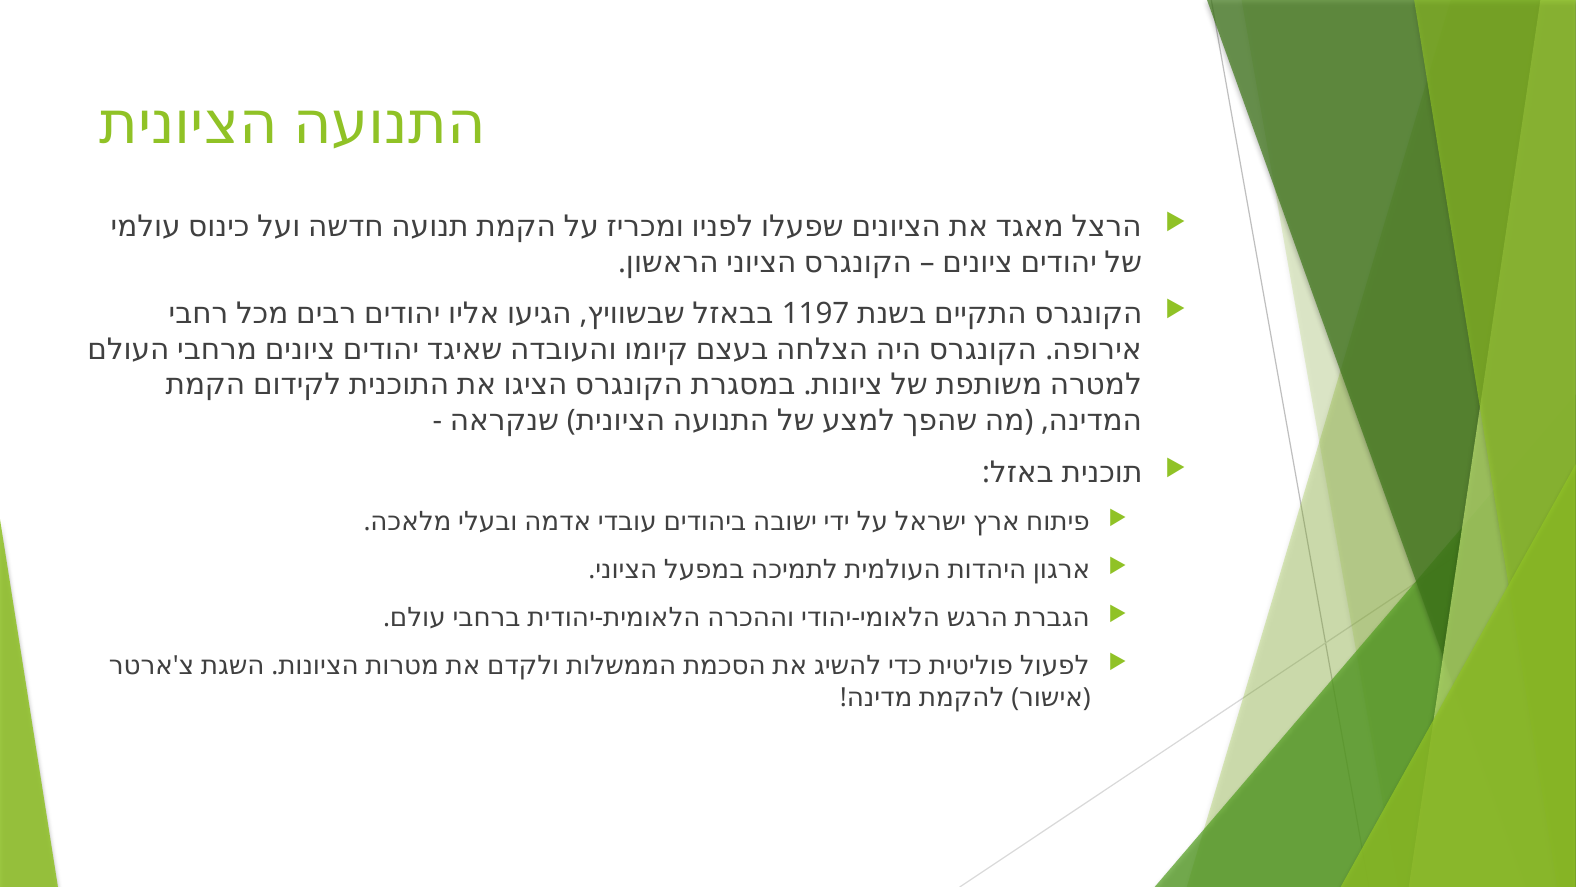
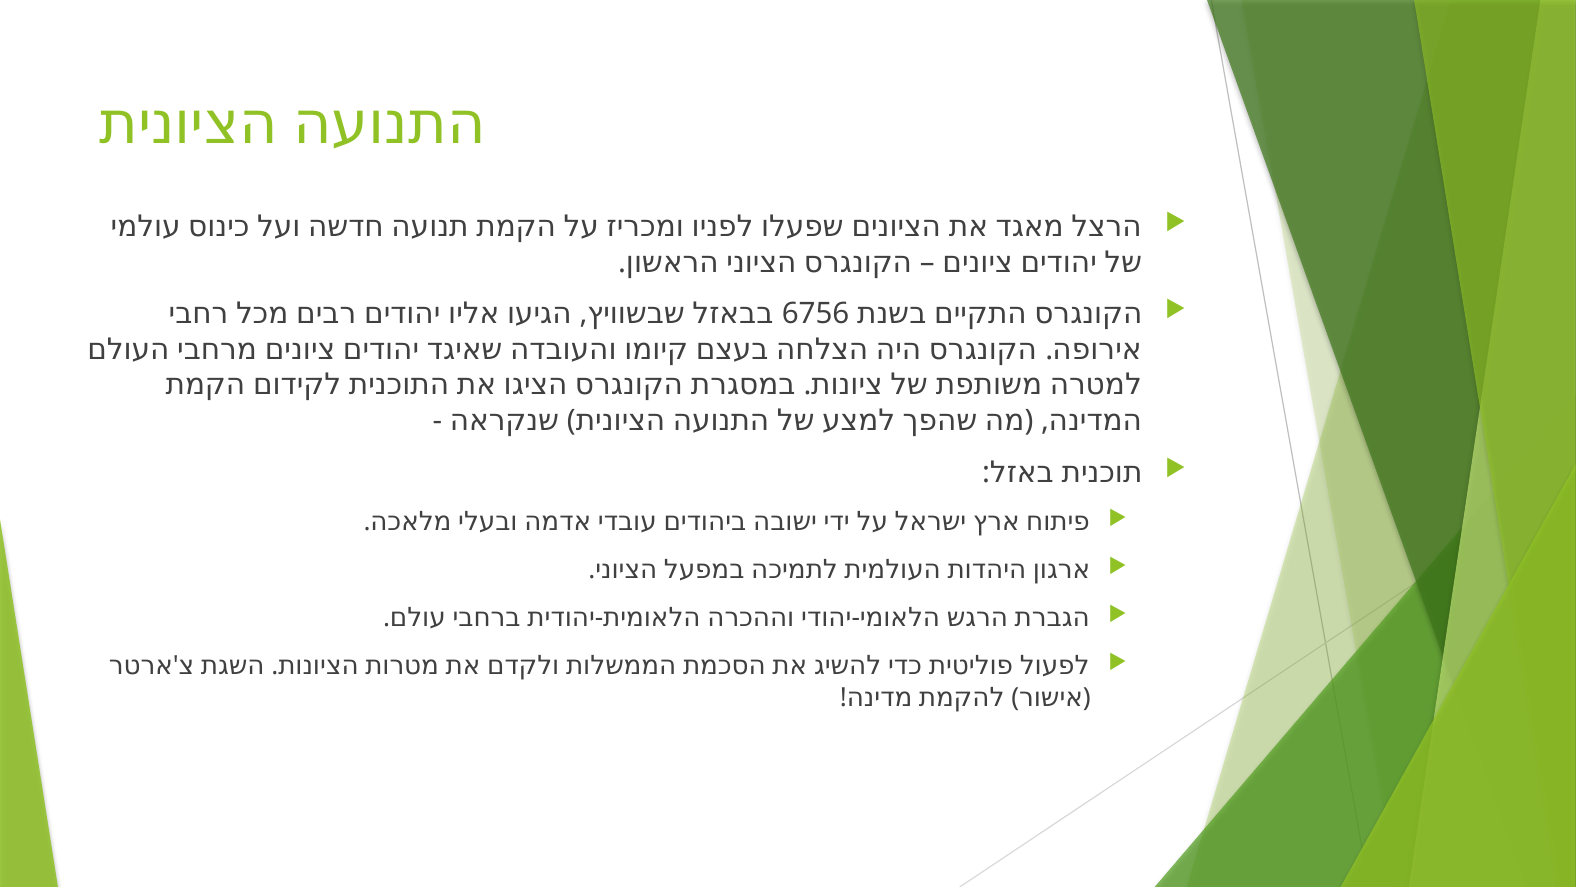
1197: 1197 -> 6756
